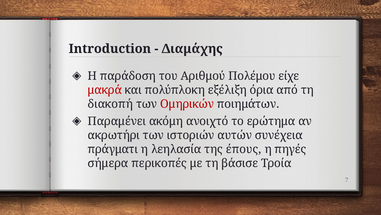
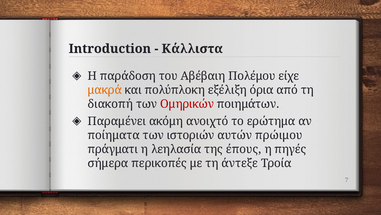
Διαμάχης: Διαμάχης -> Κάλλιστα
Αριθμού: Αριθμού -> Αβέβαιη
μακρά colour: red -> orange
ακρωτήρι: ακρωτήρι -> ποίηματα
συνέχεια: συνέχεια -> πρώιμου
βάσισε: βάσισε -> άντεξε
